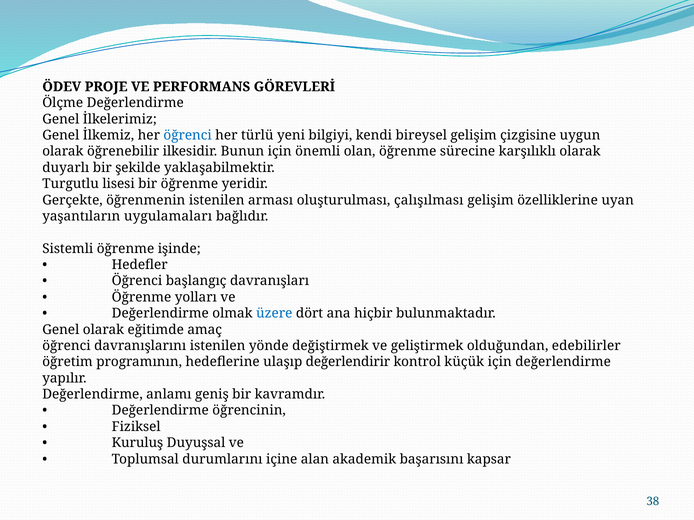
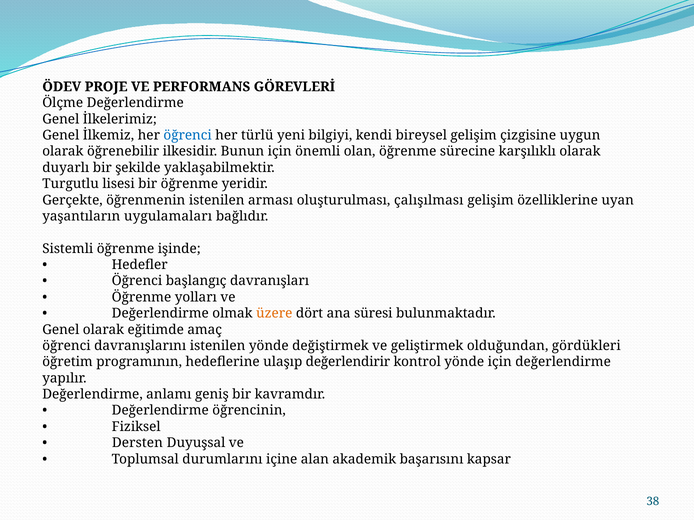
üzere colour: blue -> orange
hiçbir: hiçbir -> süresi
edebilirler: edebilirler -> gördükleri
kontrol küçük: küçük -> yönde
Kuruluş: Kuruluş -> Dersten
